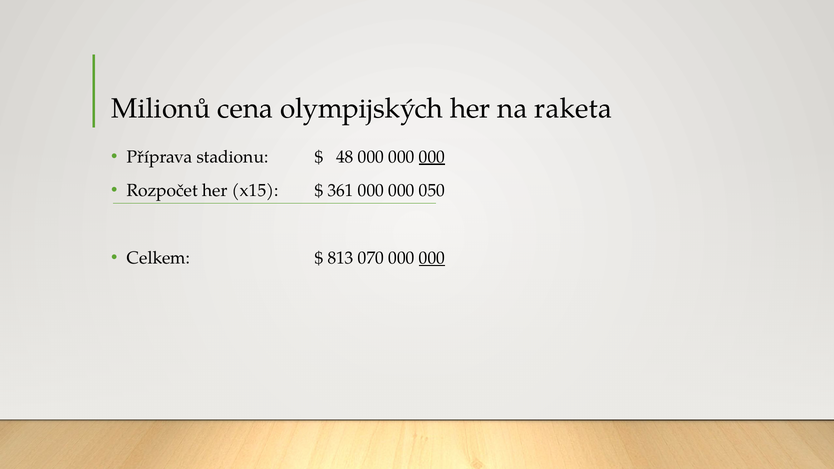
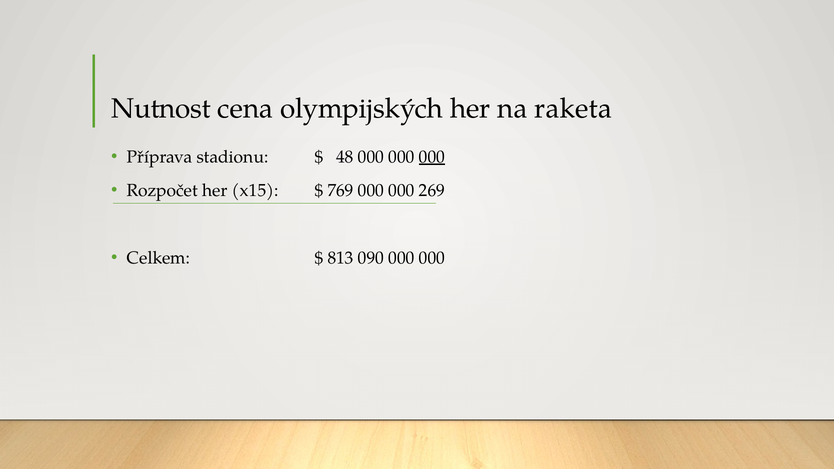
Milionů: Milionů -> Nutnost
361: 361 -> 769
050: 050 -> 269
070: 070 -> 090
000 at (432, 258) underline: present -> none
